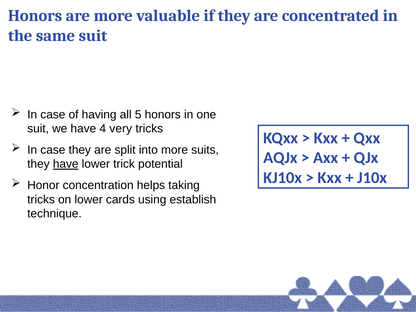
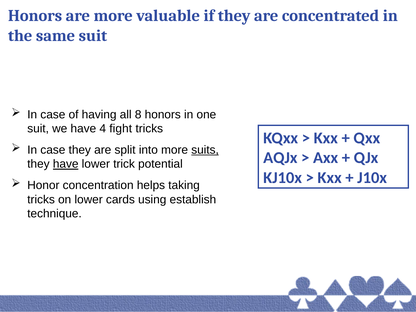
5: 5 -> 8
very: very -> fight
suits underline: none -> present
